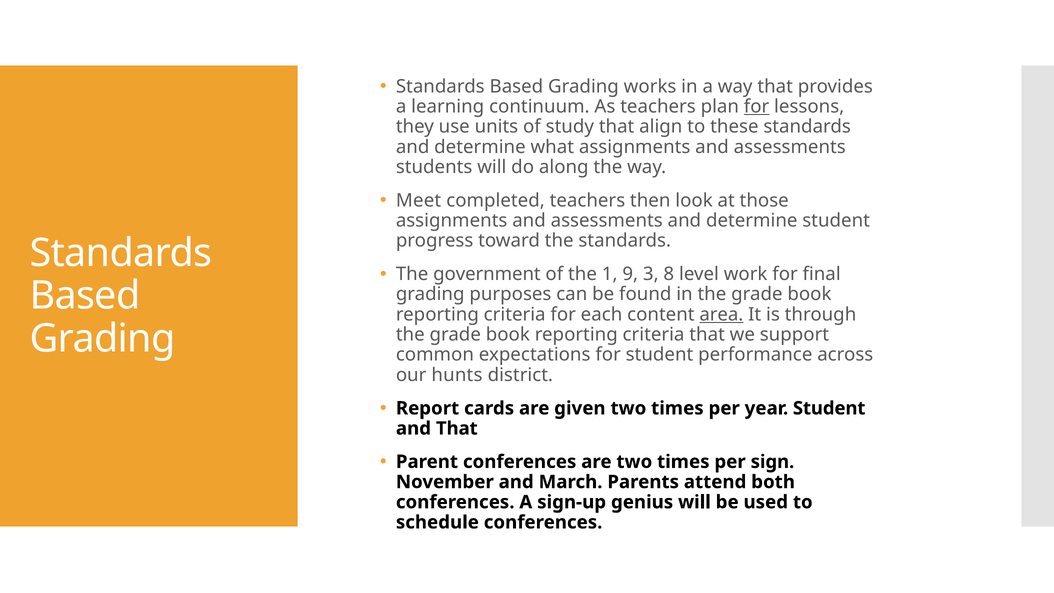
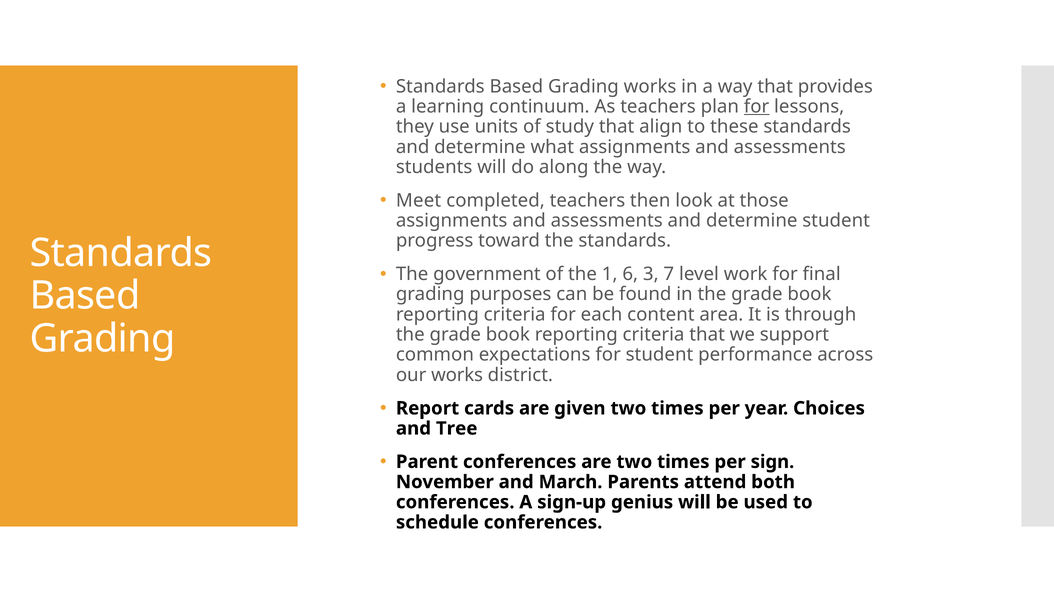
9: 9 -> 6
8: 8 -> 7
area underline: present -> none
our hunts: hunts -> works
year Student: Student -> Choices
and That: That -> Tree
